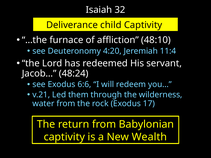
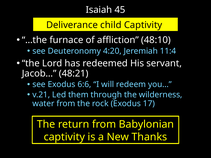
32: 32 -> 45
48:24: 48:24 -> 48:21
Wealth: Wealth -> Thanks
